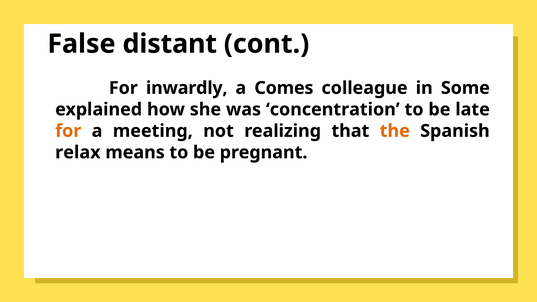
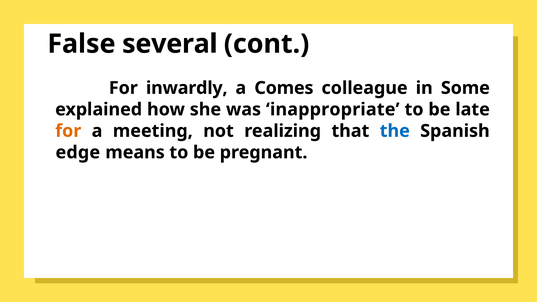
distant: distant -> several
concentration: concentration -> inappropriate
the colour: orange -> blue
relax: relax -> edge
